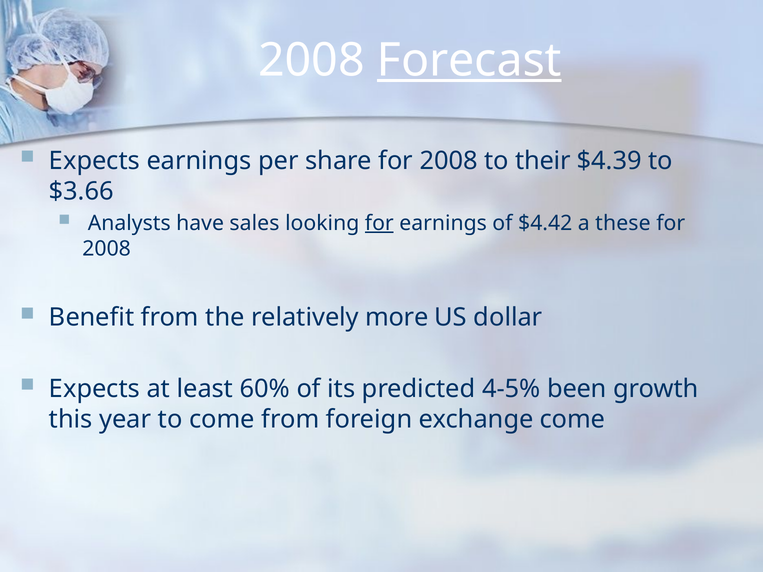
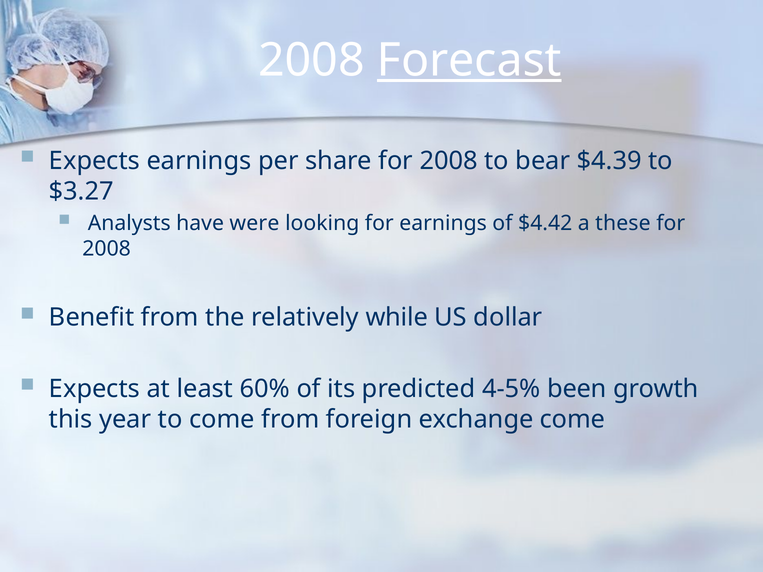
their: their -> bear
$3.66: $3.66 -> $3.27
sales: sales -> were
for at (379, 223) underline: present -> none
more: more -> while
